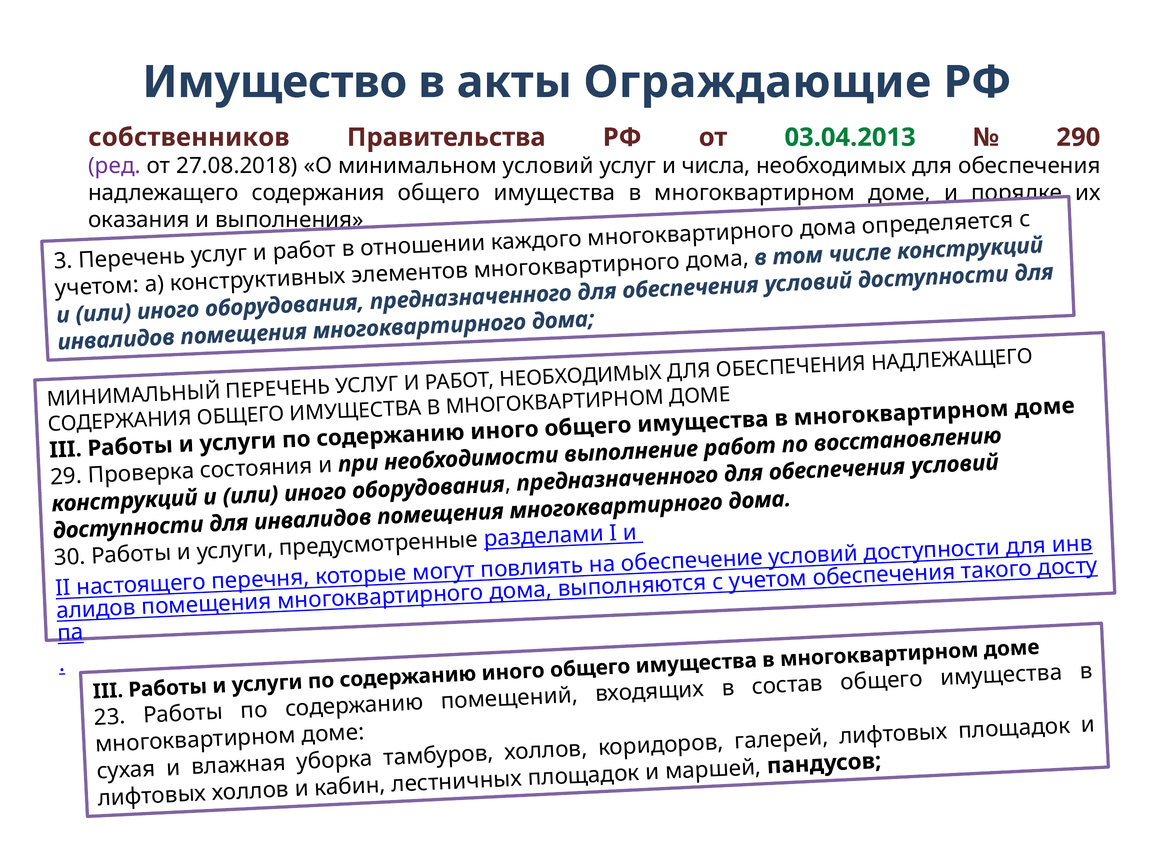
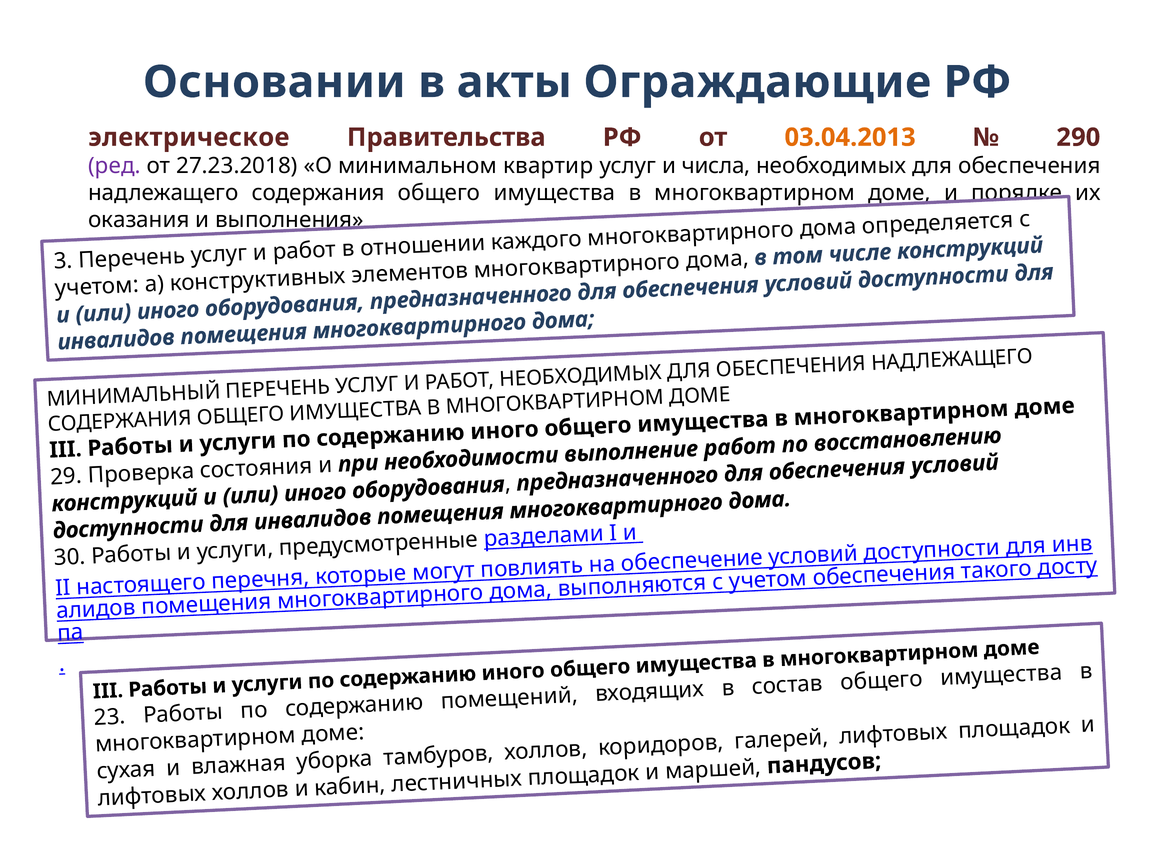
Имущество: Имущество -> Основании
собственников: собственников -> электрическое
03.04.2013 colour: green -> orange
27.08.2018: 27.08.2018 -> 27.23.2018
минимальном условий: условий -> квартир
